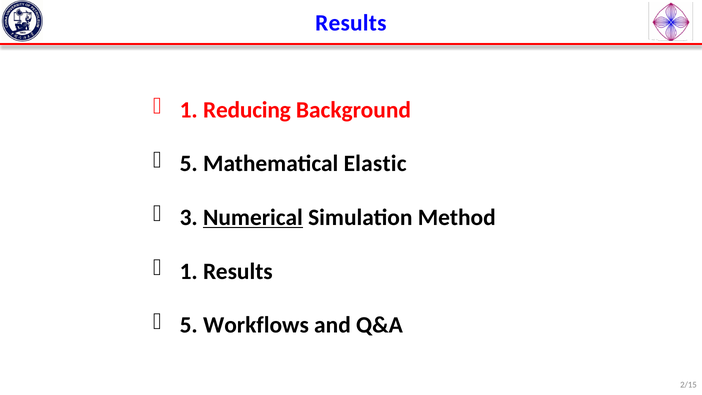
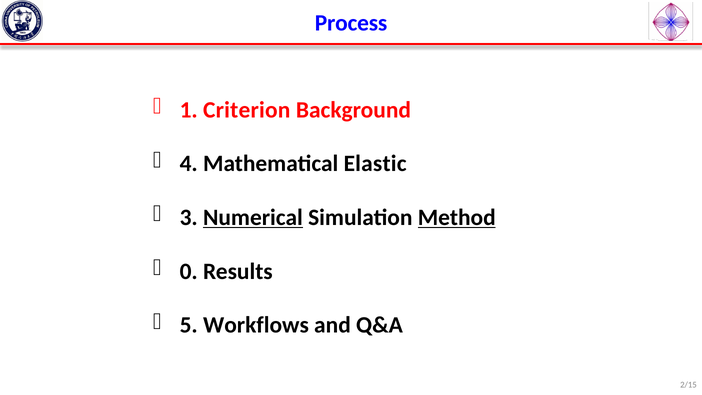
Results at (351, 23): Results -> Process
Reducing: Reducing -> Criterion
5 at (189, 164): 5 -> 4
Method underline: none -> present
1 at (189, 271): 1 -> 0
